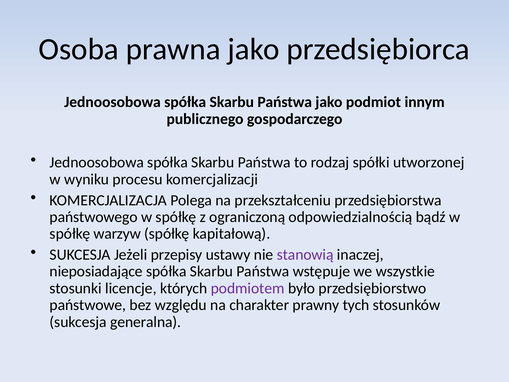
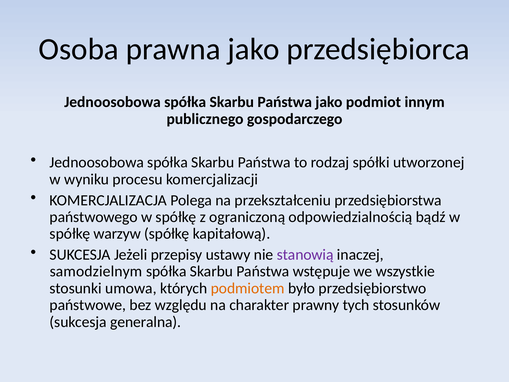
nieposiadające: nieposiadające -> samodzielnym
licencje: licencje -> umowa
podmiotem colour: purple -> orange
